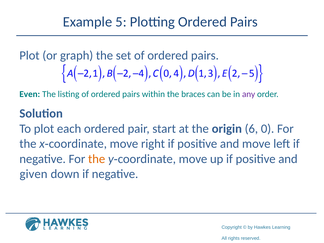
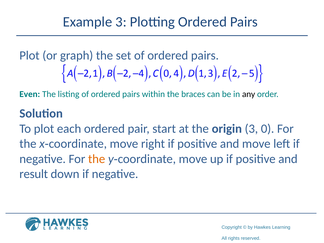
Example 5: 5 -> 3
any colour: purple -> black
origin 6: 6 -> 3
given: given -> result
